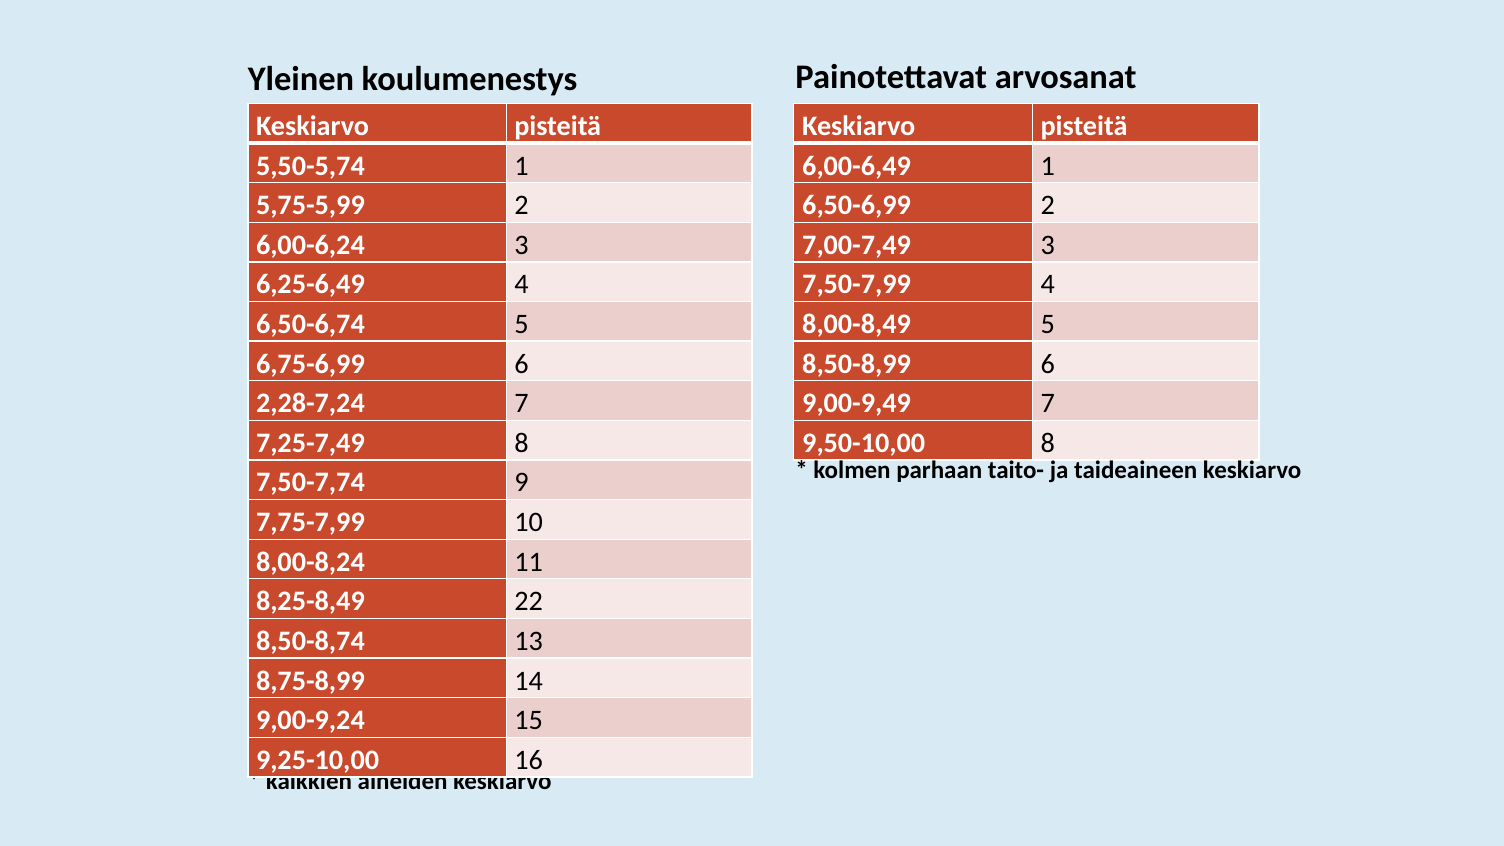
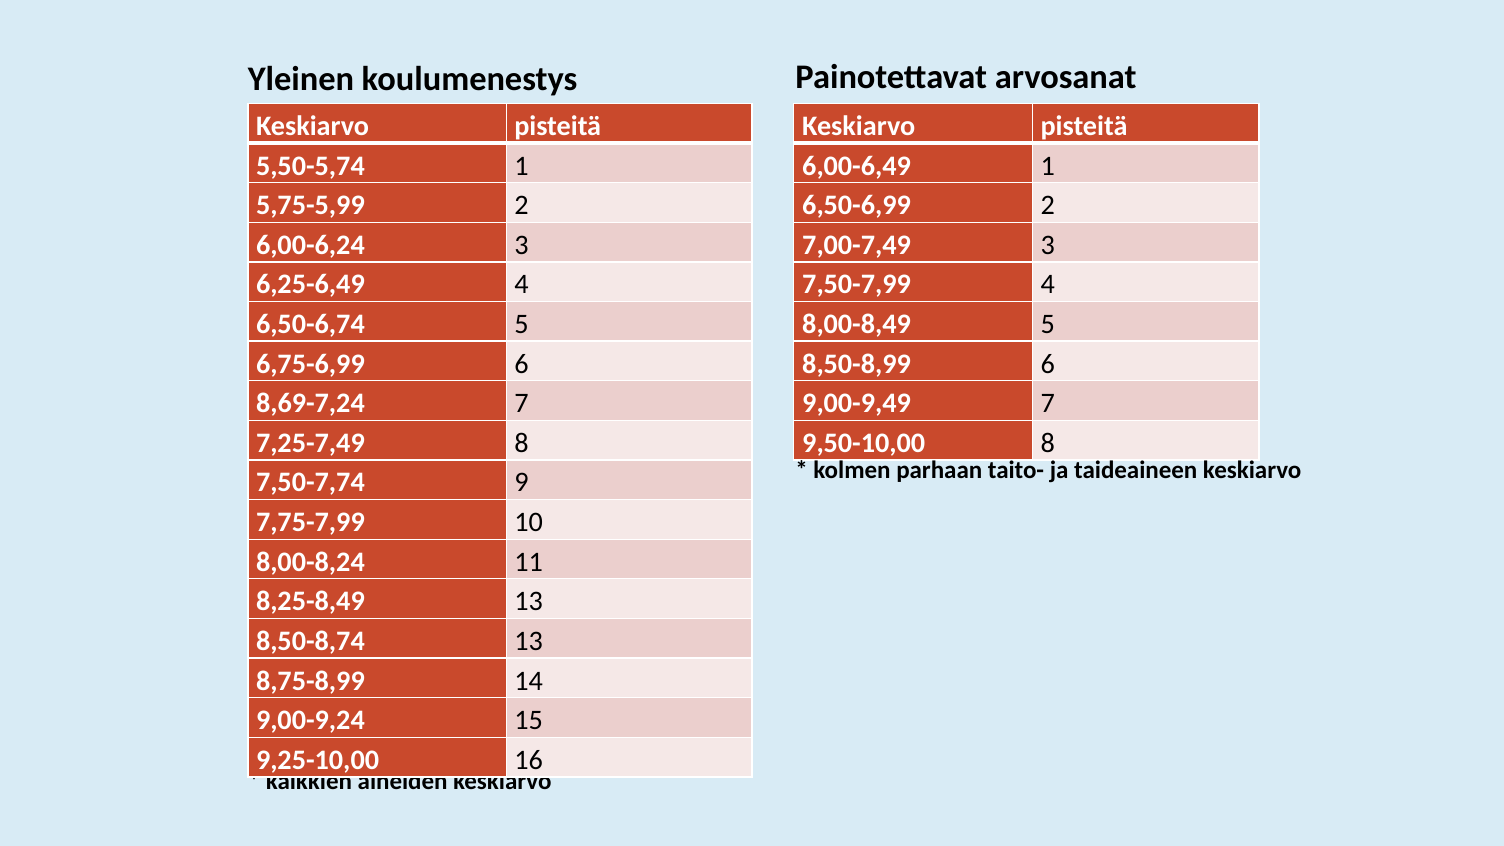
2,28-7,24: 2,28-7,24 -> 8,69-7,24
8,25-8,49 22: 22 -> 13
